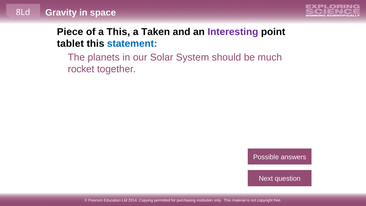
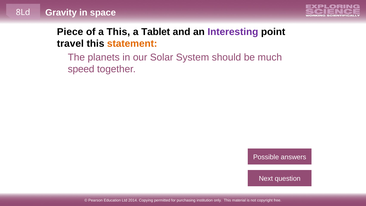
Taken: Taken -> Tablet
tablet: tablet -> travel
statement colour: blue -> orange
rocket: rocket -> speed
